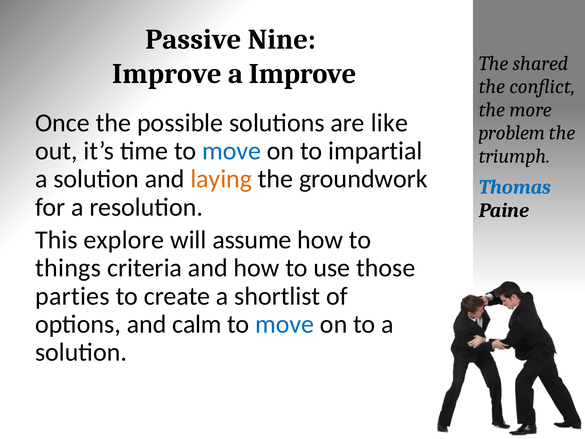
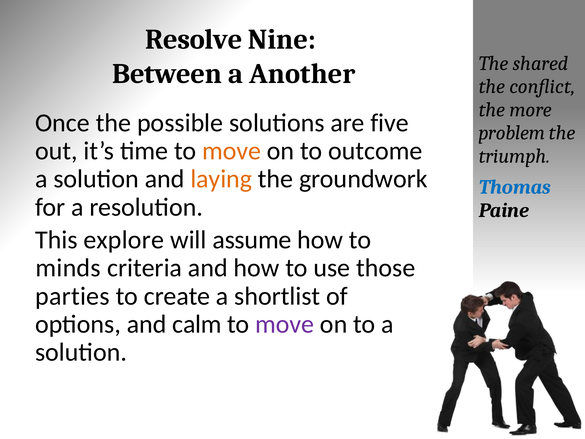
Passive: Passive -> Resolve
Improve at (167, 74): Improve -> Between
a Improve: Improve -> Another
like: like -> five
move at (232, 151) colour: blue -> orange
impartial: impartial -> outcome
things: things -> minds
move at (285, 324) colour: blue -> purple
